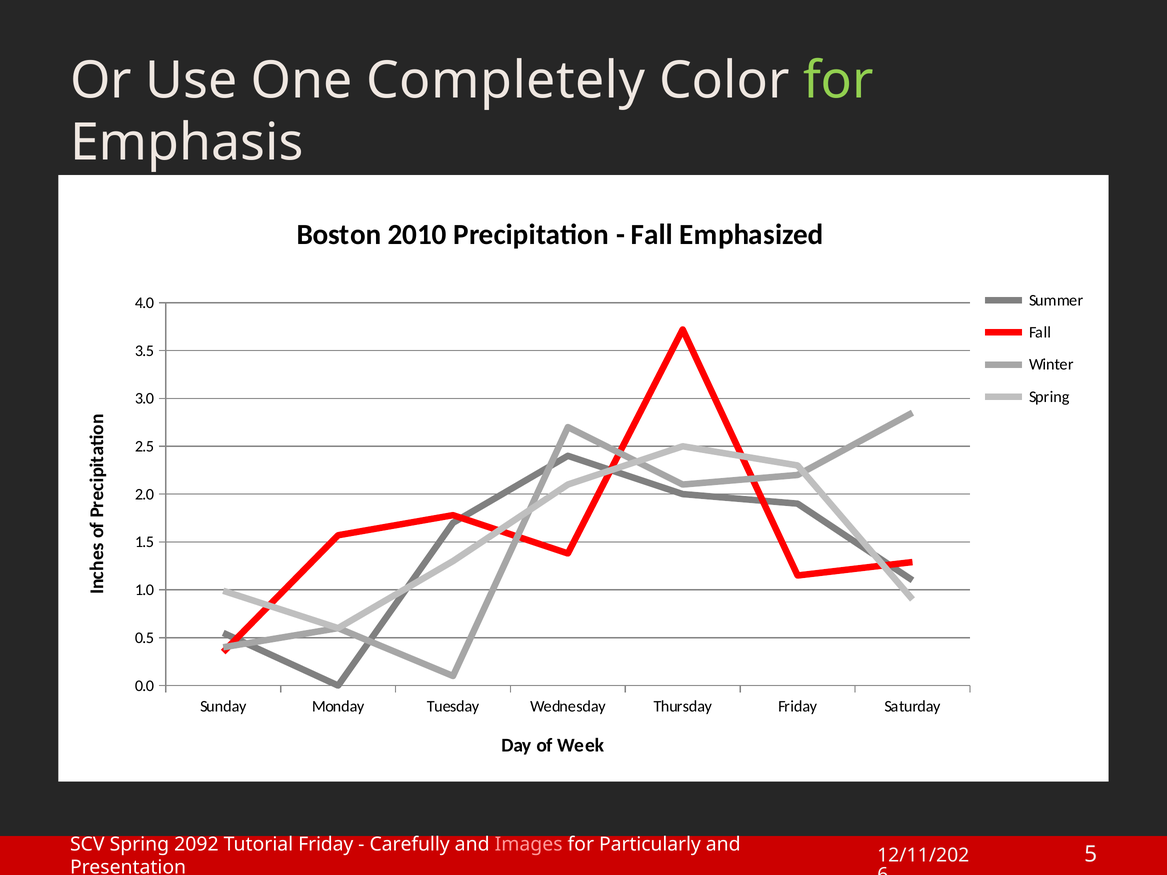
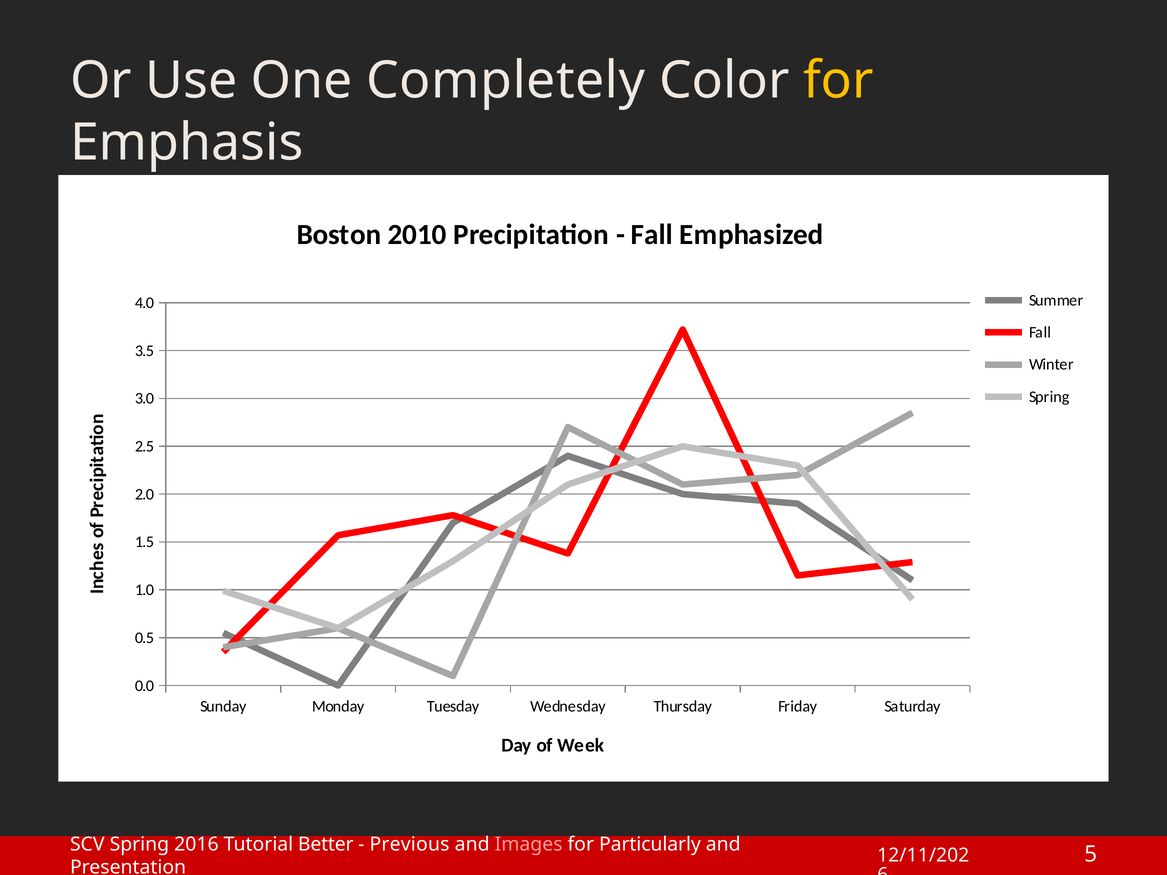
for at (838, 80) colour: light green -> yellow
2092: 2092 -> 2016
Tutorial Friday: Friday -> Better
Carefully: Carefully -> Previous
